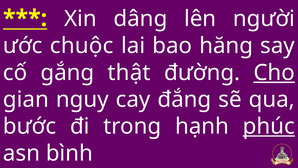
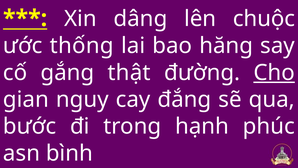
người: người -> chuộc
chuộc: chuộc -> thống
phúc underline: present -> none
